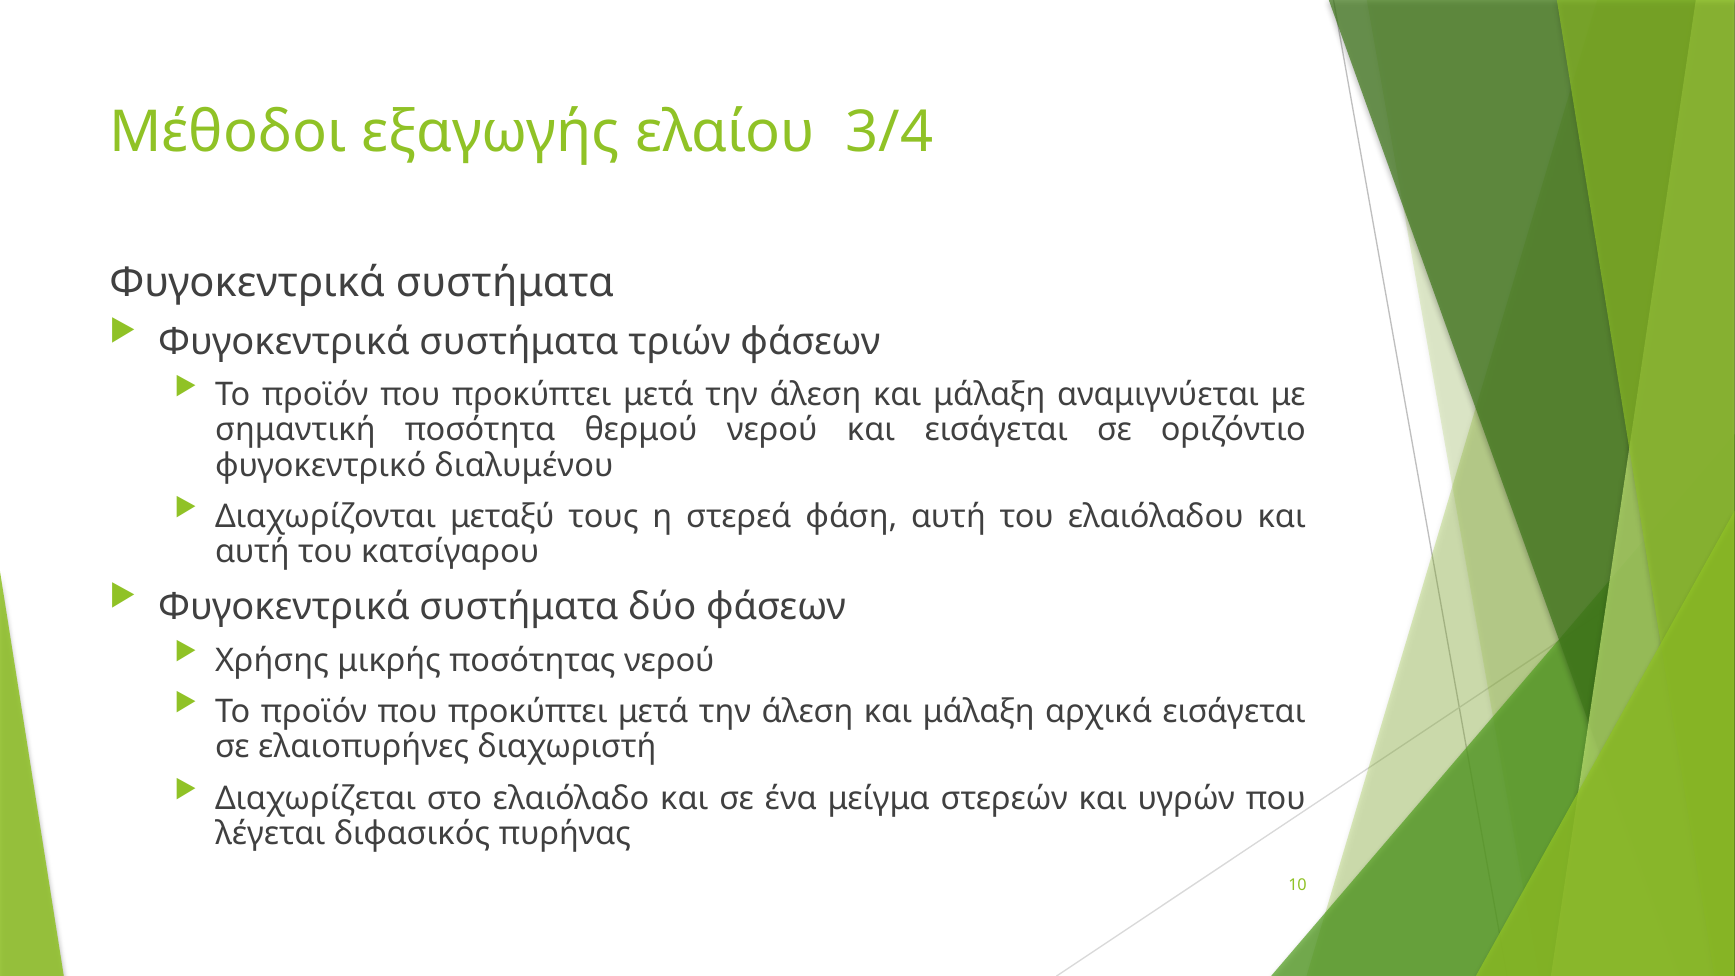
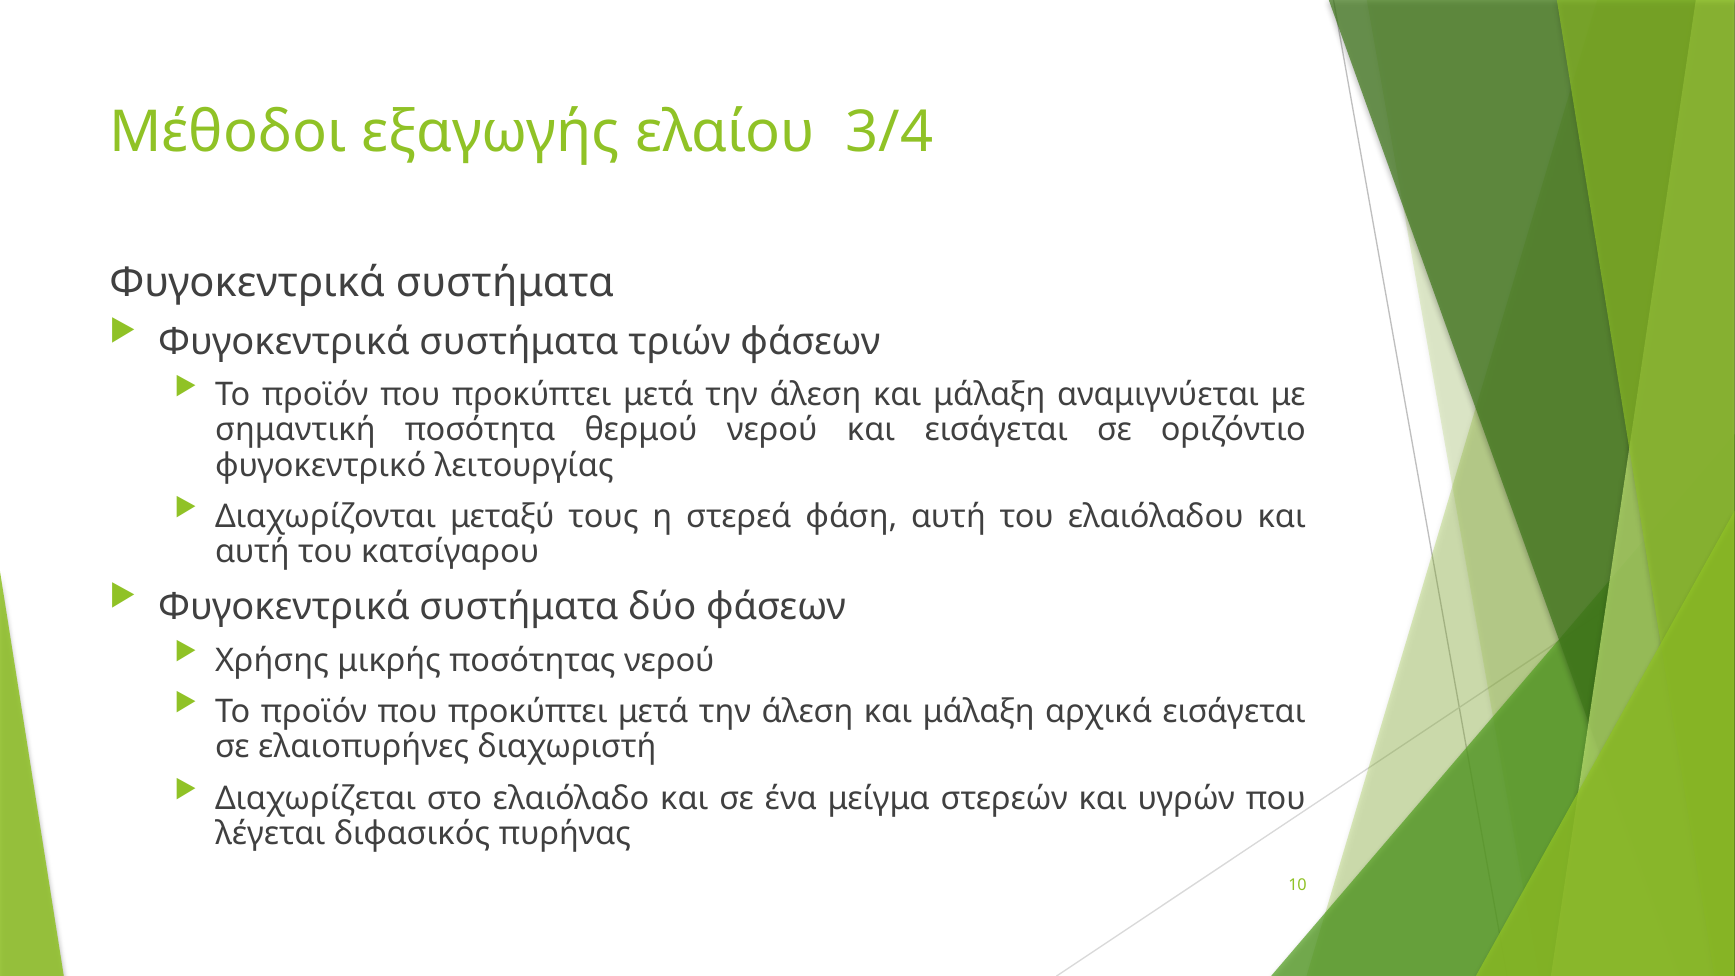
διαλυμένου: διαλυμένου -> λειτουργίας
